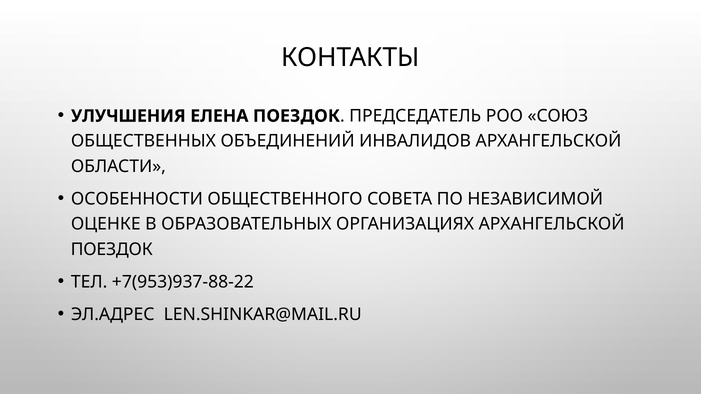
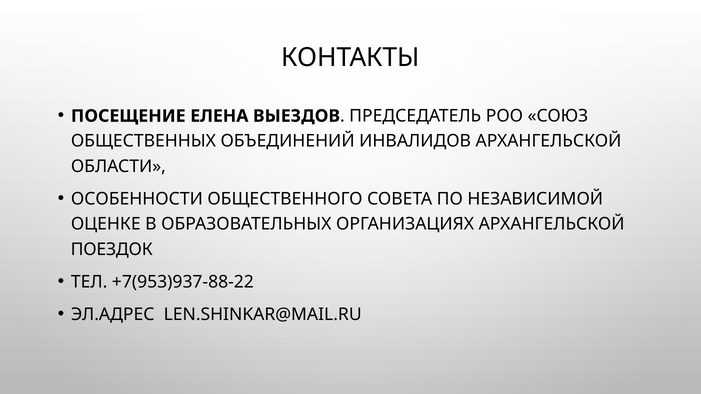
УЛУЧШЕНИЯ: УЛУЧШЕНИЯ -> ПОСЕЩЕНИЕ
ЕЛЕНА ПОЕЗДОК: ПОЕЗДОК -> ВЫЕЗДОВ
